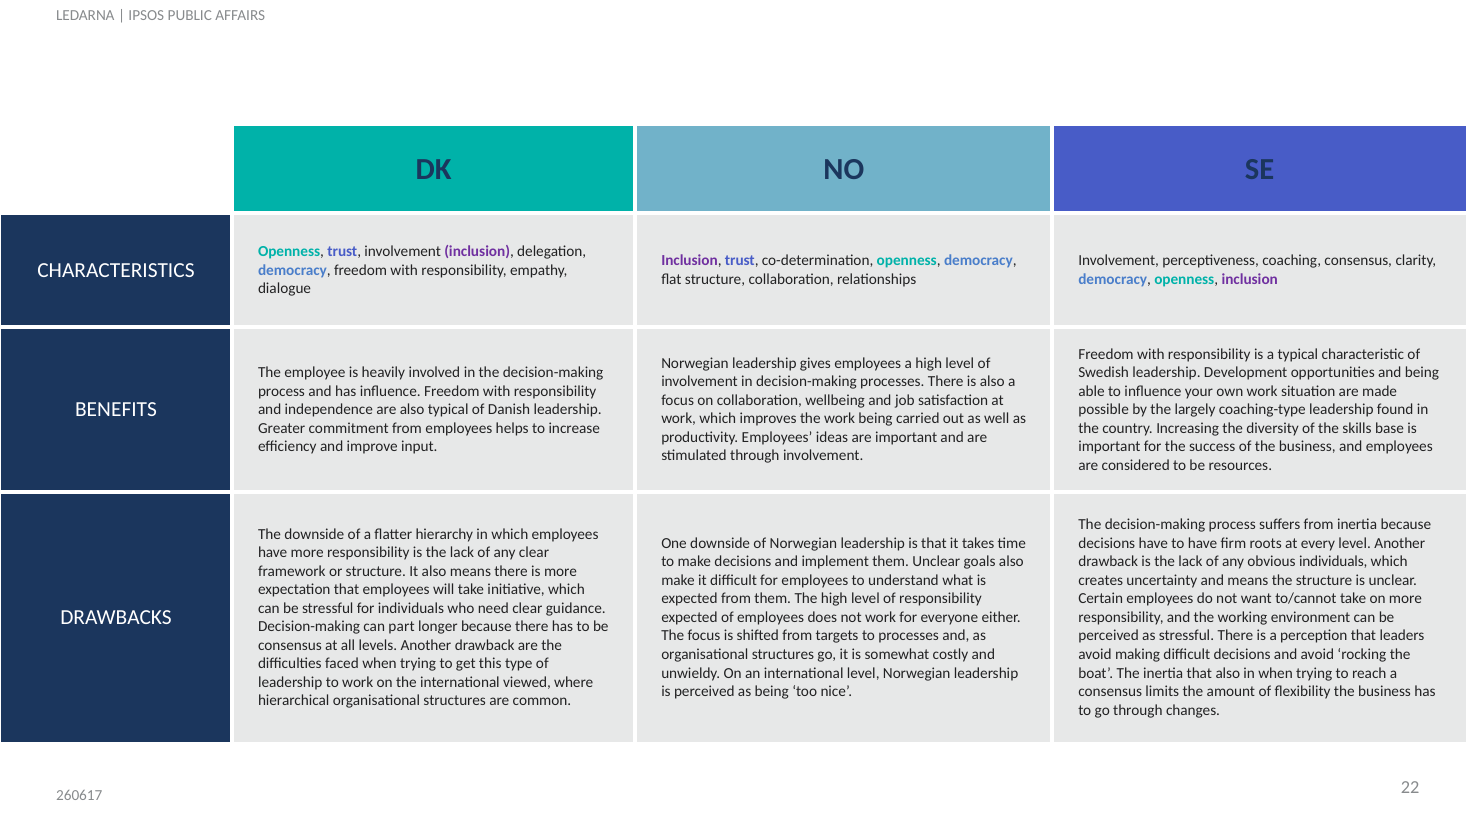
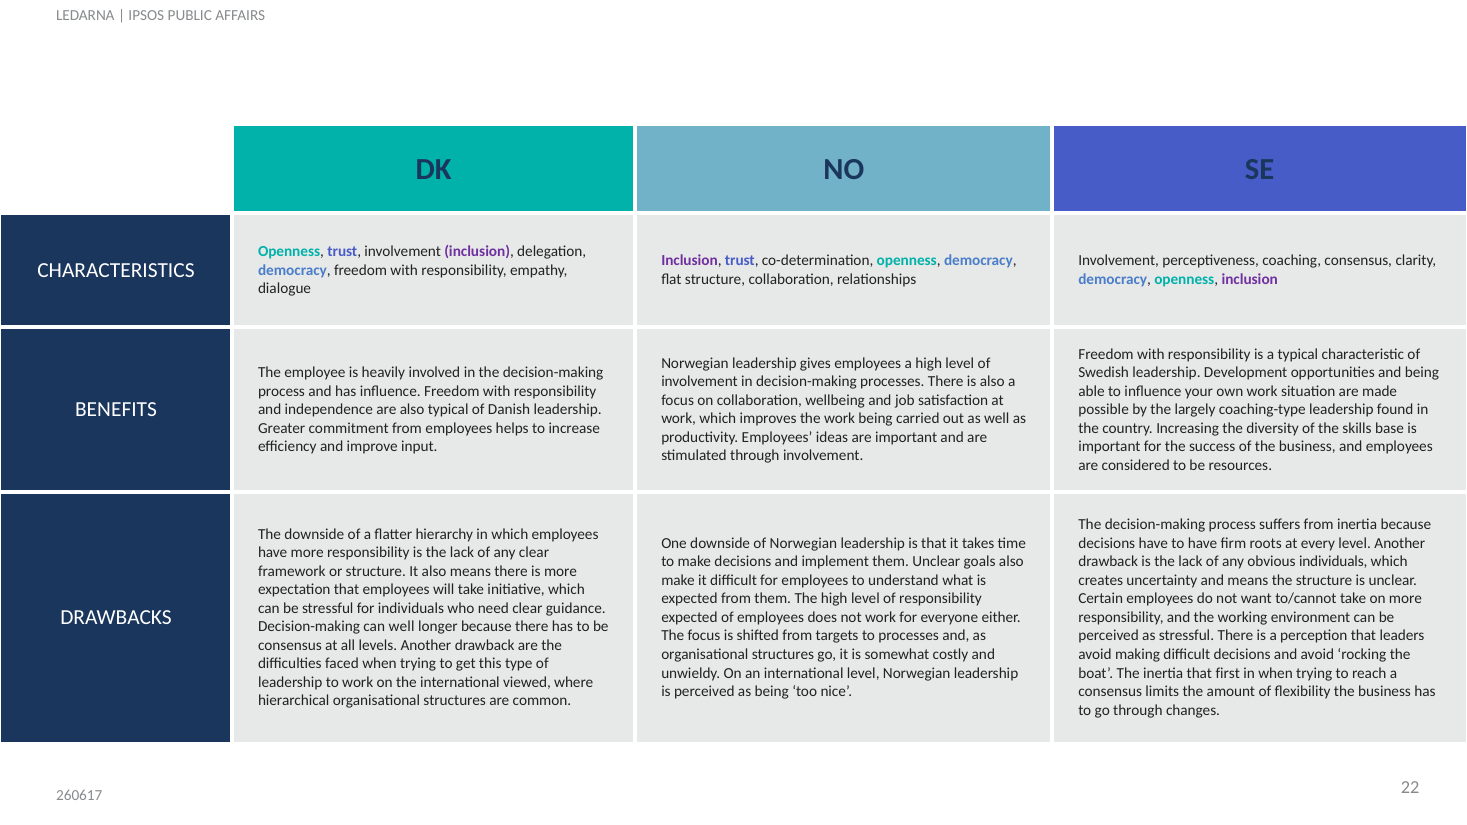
can part: part -> well
that also: also -> first
